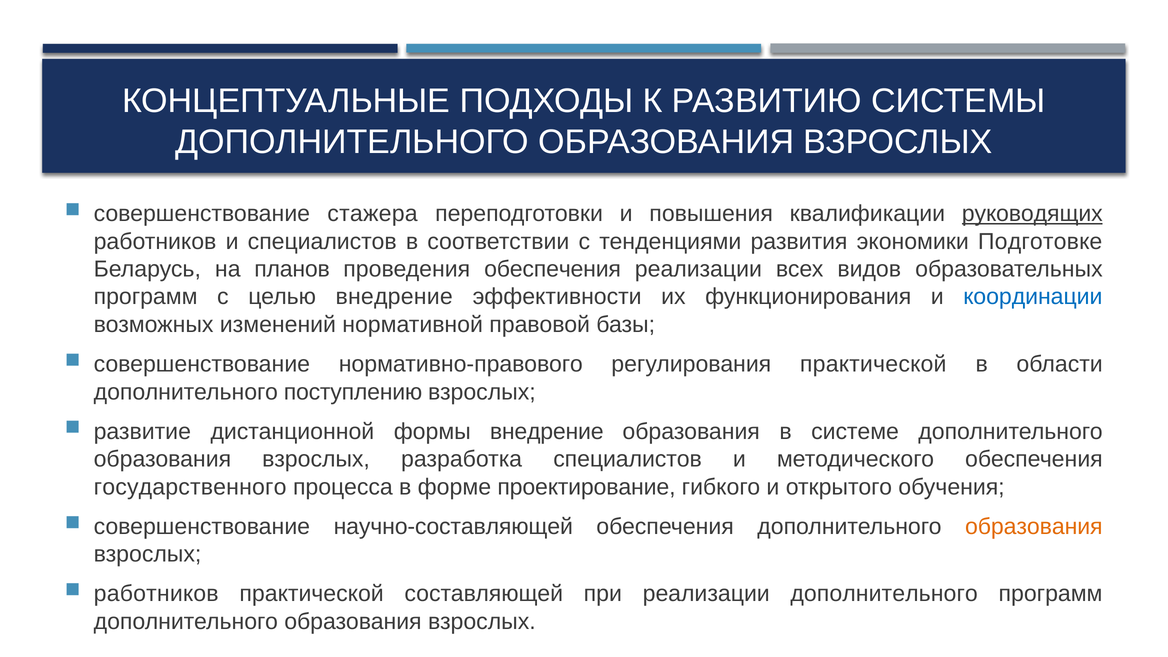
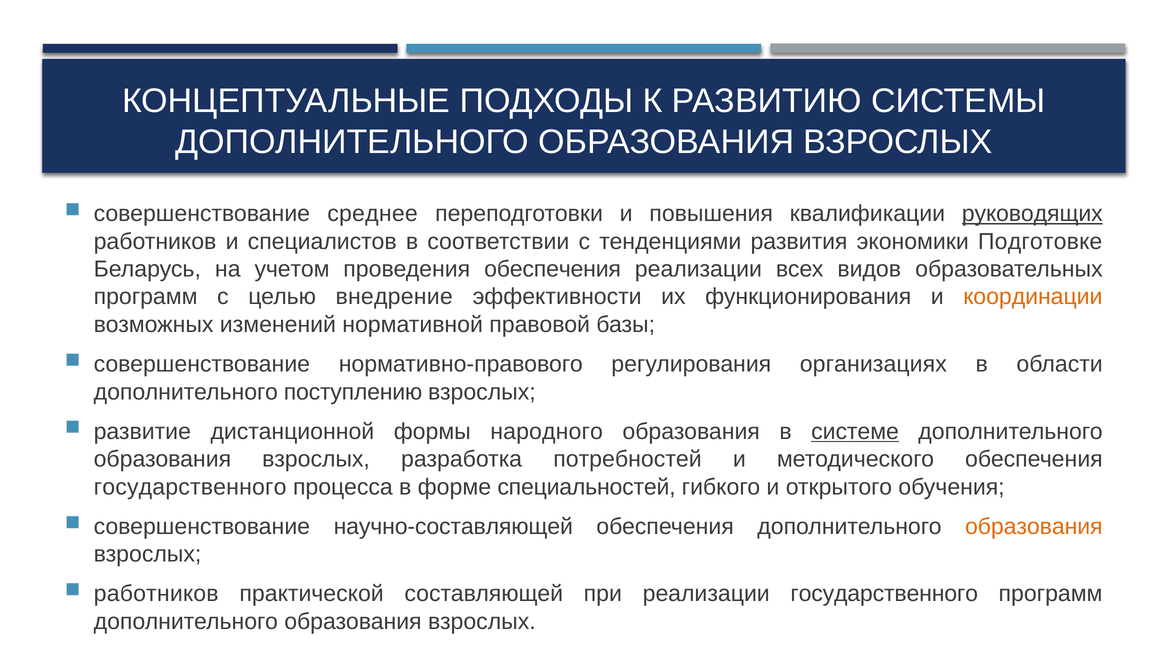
стажера: стажера -> среднее
планов: планов -> учетом
координации colour: blue -> orange
регулирования практической: практической -> организациях
формы внедрение: внедрение -> народного
системе underline: none -> present
разработка специалистов: специалистов -> потребностей
проектирование: проектирование -> специальностей
реализации дополнительного: дополнительного -> государственного
